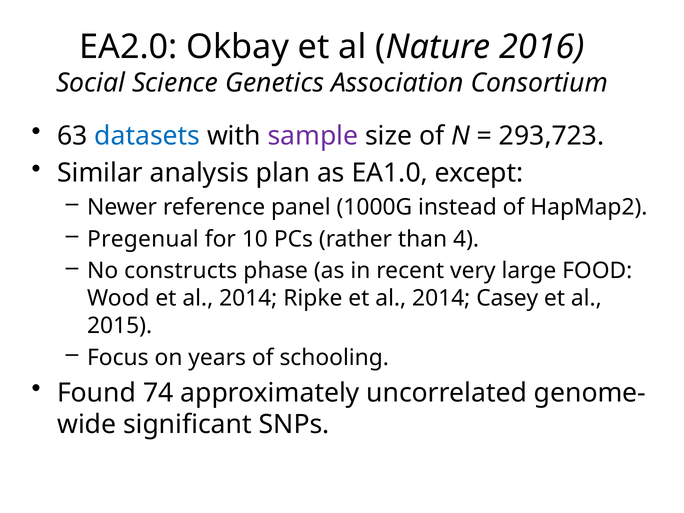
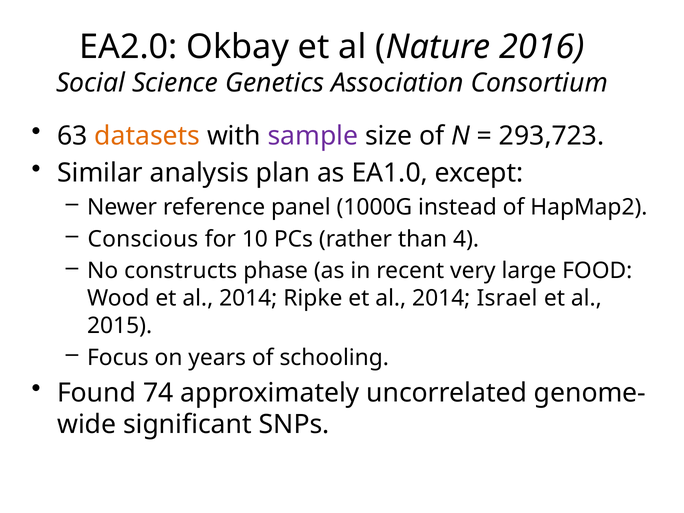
datasets colour: blue -> orange
Pregenual: Pregenual -> Conscious
Casey: Casey -> Israel
